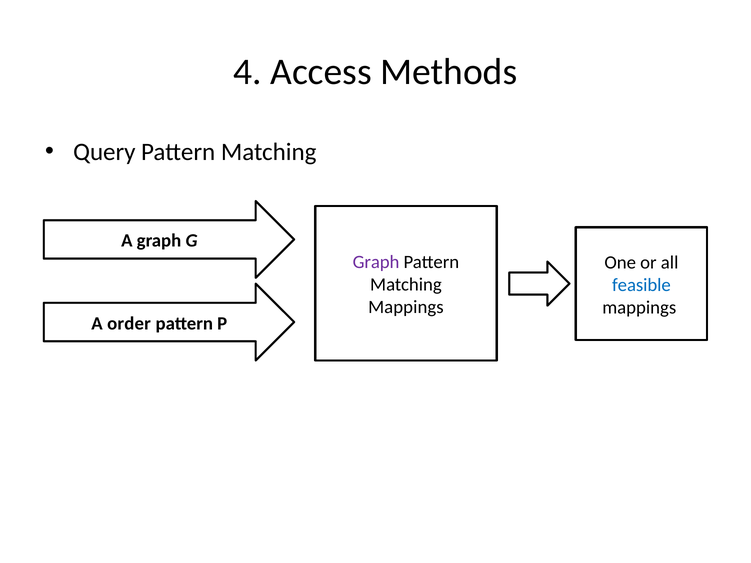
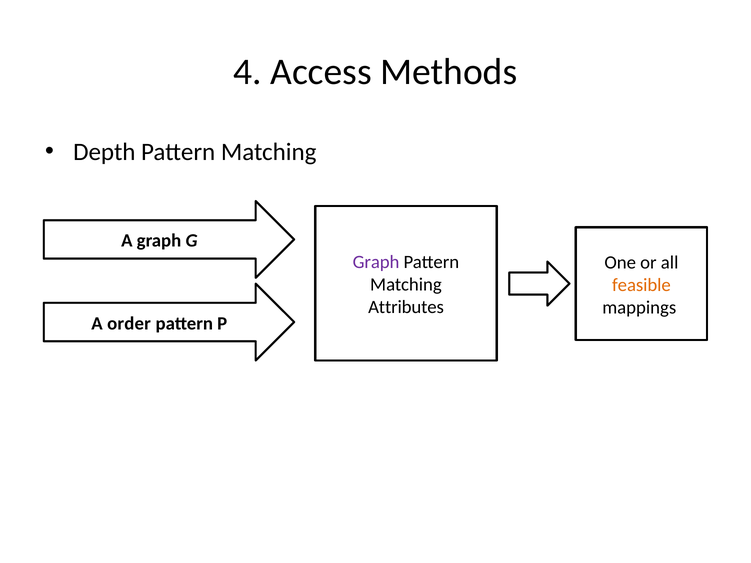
Query: Query -> Depth
feasible colour: blue -> orange
Mappings at (406, 307): Mappings -> Attributes
